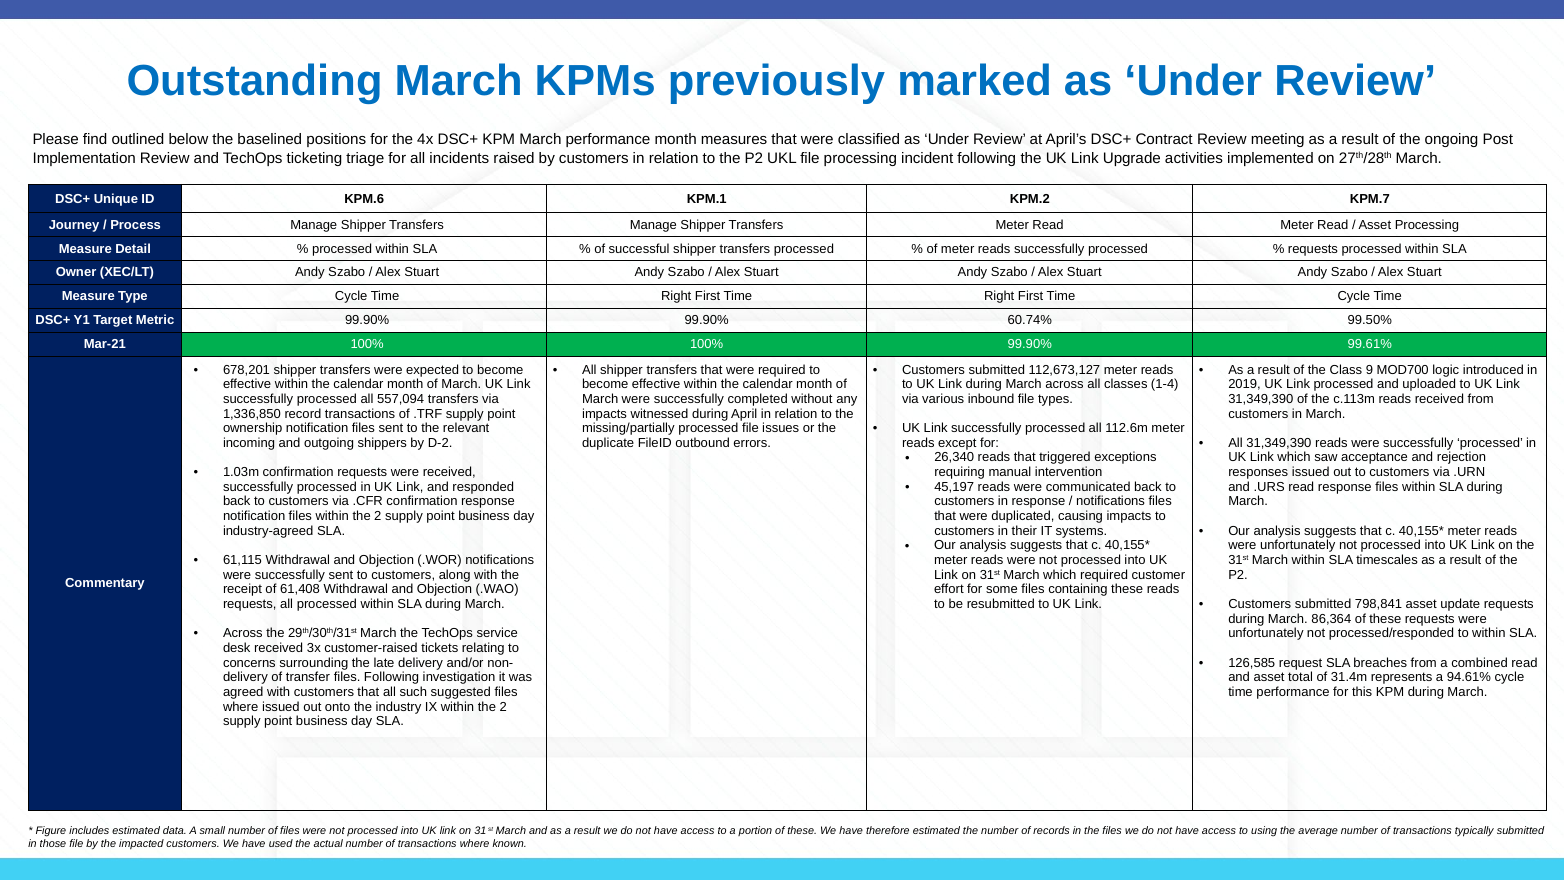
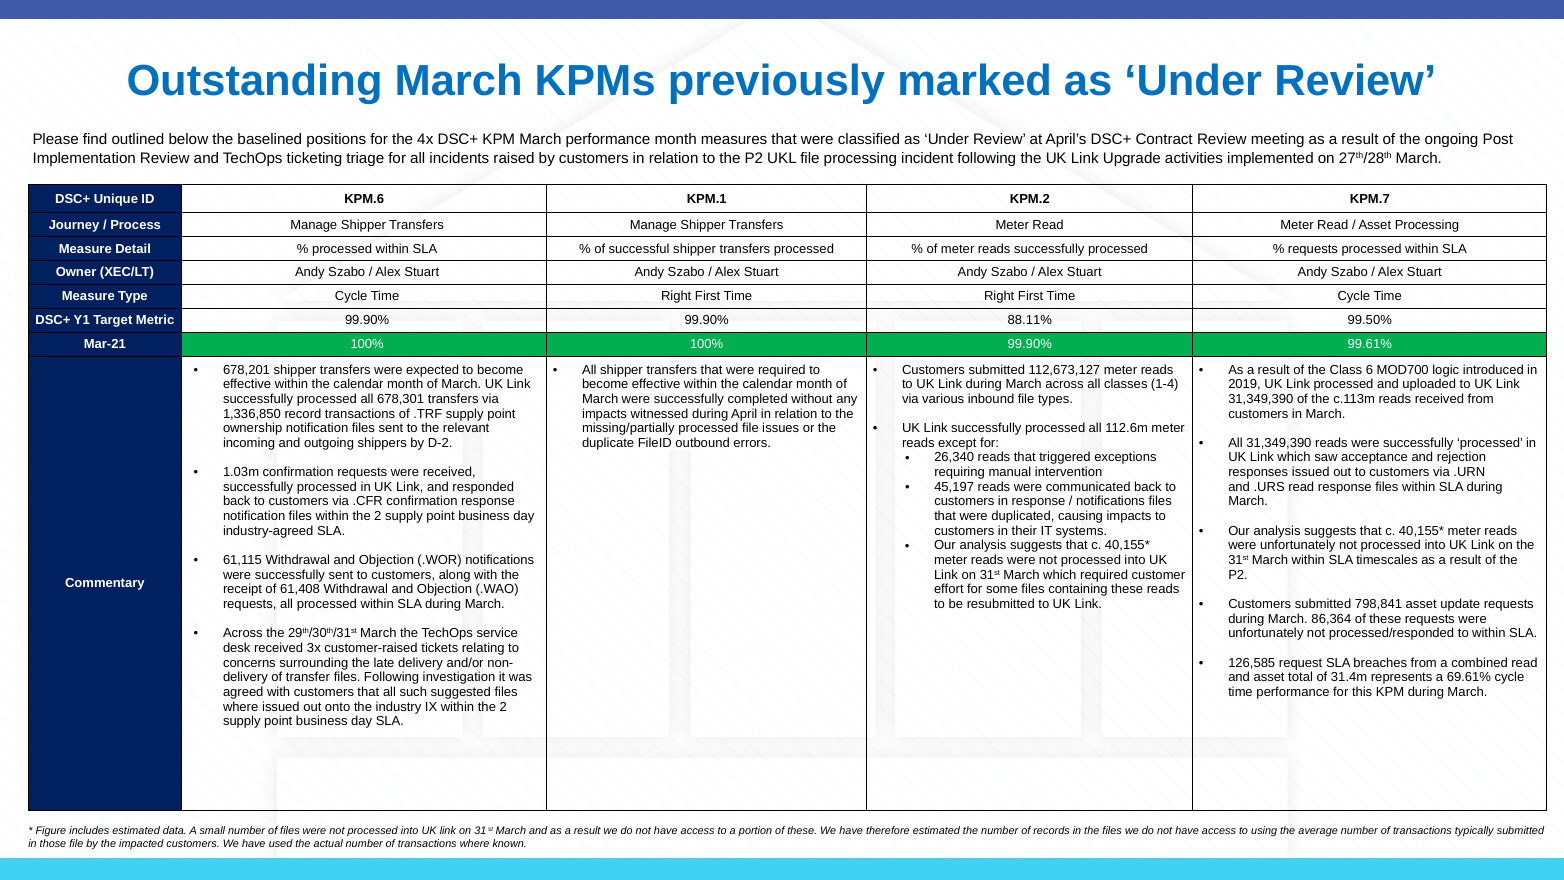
60.74%: 60.74% -> 88.11%
9: 9 -> 6
557,094: 557,094 -> 678,301
94.61%: 94.61% -> 69.61%
